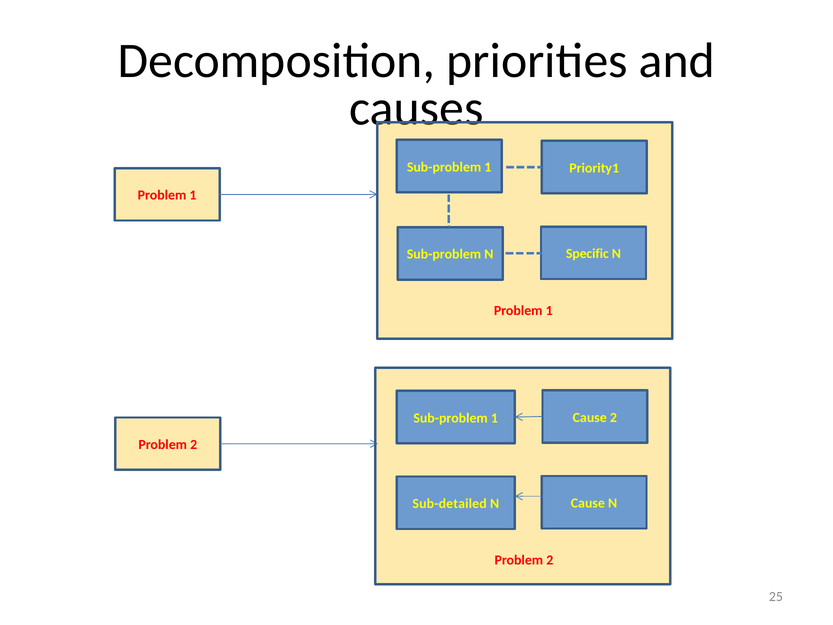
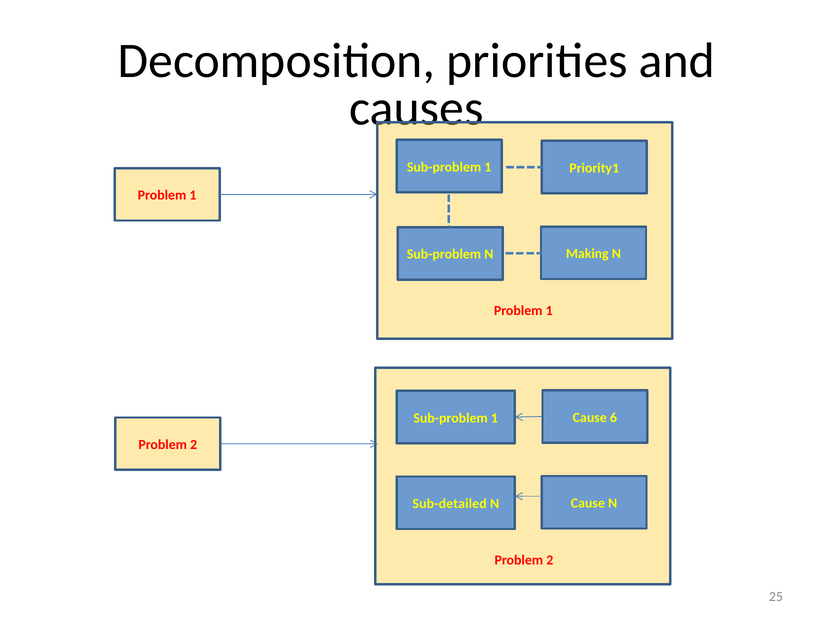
Specific: Specific -> Making
Cause 2: 2 -> 6
